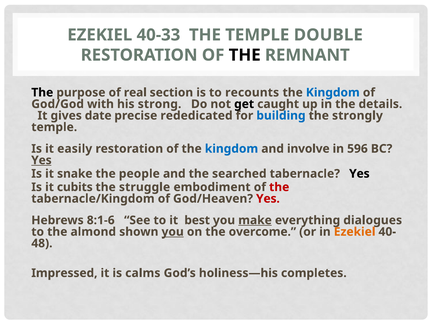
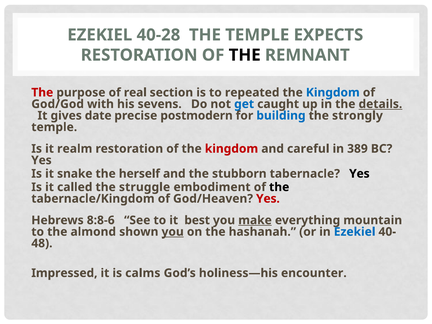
40-33: 40-33 -> 40-28
DOUBLE: DOUBLE -> EXPECTS
The at (42, 93) colour: black -> red
recounts: recounts -> repeated
strong: strong -> sevens
get colour: black -> blue
details underline: none -> present
rededicated: rededicated -> postmodern
easily: easily -> realm
kingdom at (231, 149) colour: blue -> red
involve: involve -> careful
596: 596 -> 389
Yes at (41, 160) underline: present -> none
people: people -> herself
searched: searched -> stubborn
cubits: cubits -> called
the at (279, 187) colour: red -> black
8:1-6: 8:1-6 -> 8:8-6
dialogues: dialogues -> mountain
overcome: overcome -> hashanah
Ezekiel at (355, 232) colour: orange -> blue
completes: completes -> encounter
